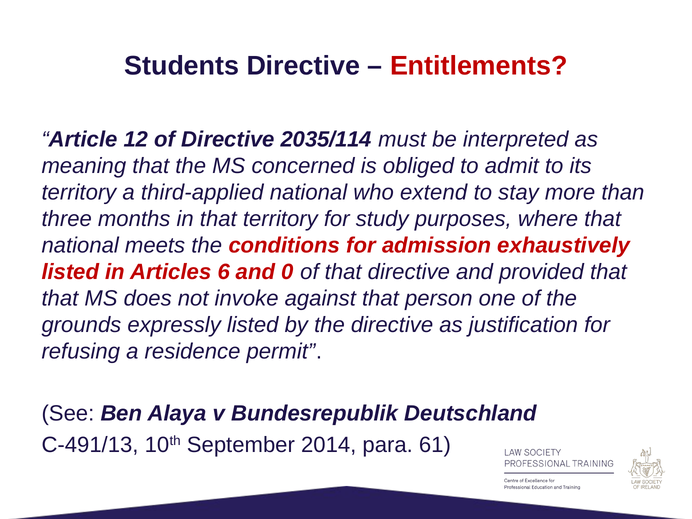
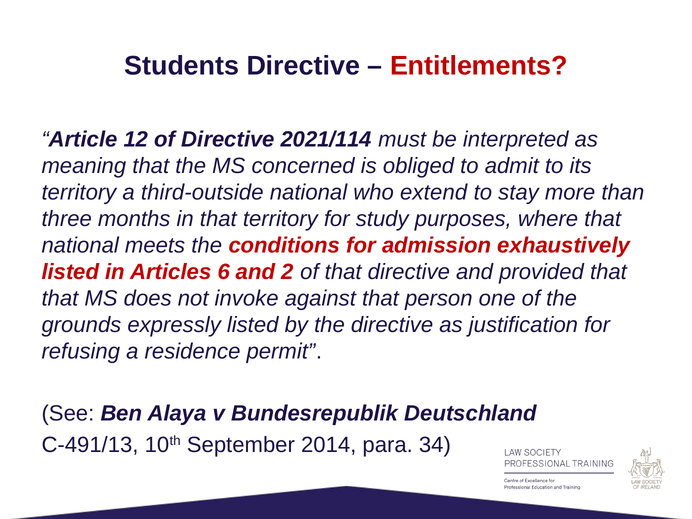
2035/114: 2035/114 -> 2021/114
third-applied: third-applied -> third-outside
0: 0 -> 2
61: 61 -> 34
